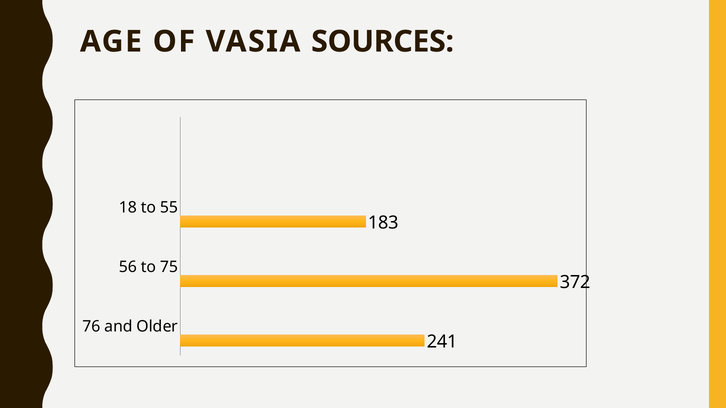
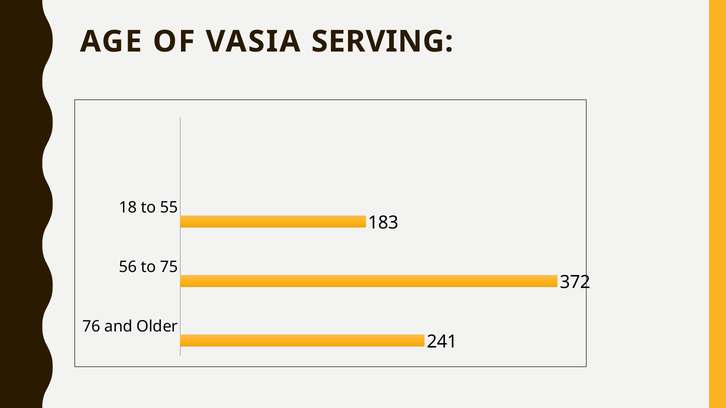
SOURCES: SOURCES -> SERVING
